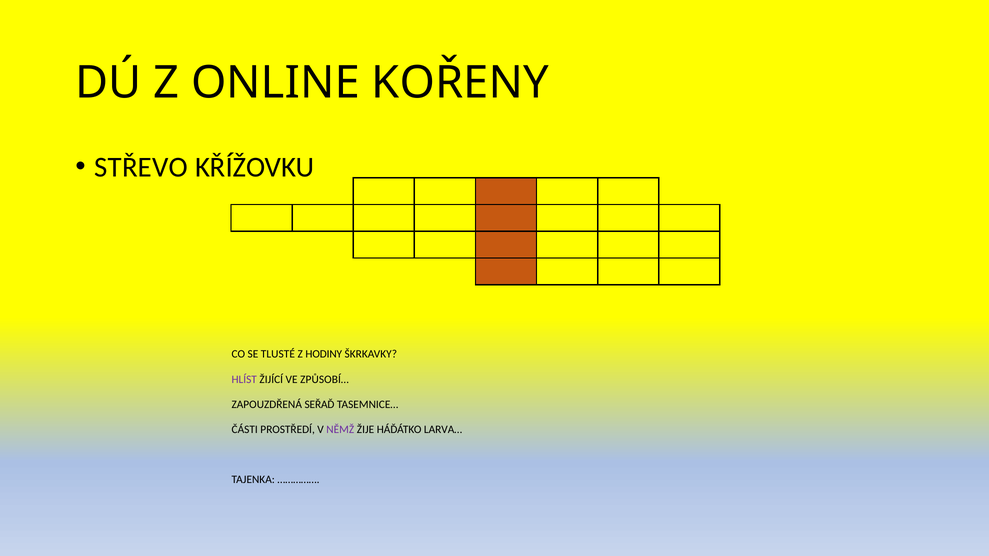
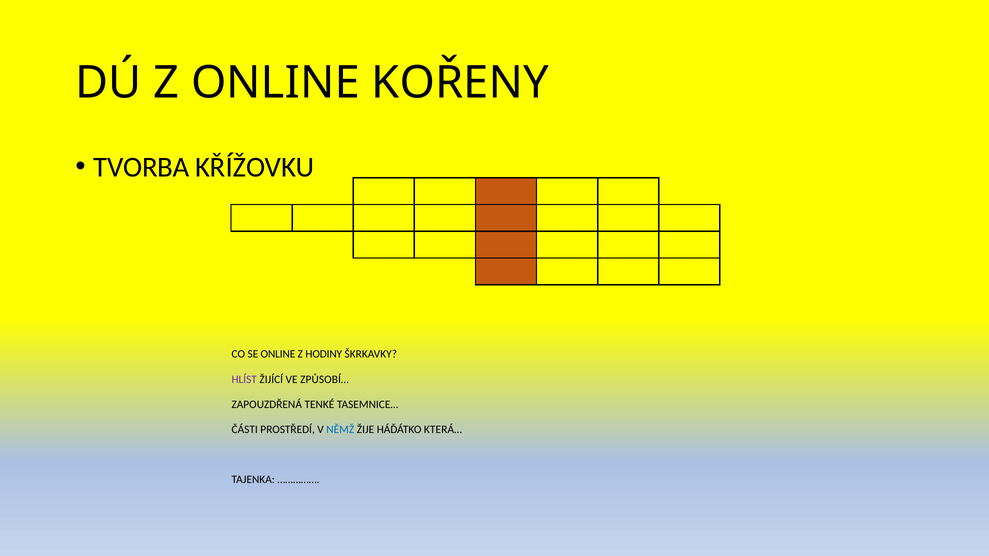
STŘEVO: STŘEVO -> TVORBA
SE TLUSTÉ: TLUSTÉ -> ONLINE
SEŘAĎ: SEŘAĎ -> TENKÉ
NĚMŽ colour: purple -> blue
LARVA…: LARVA… -> KTERÁ…
